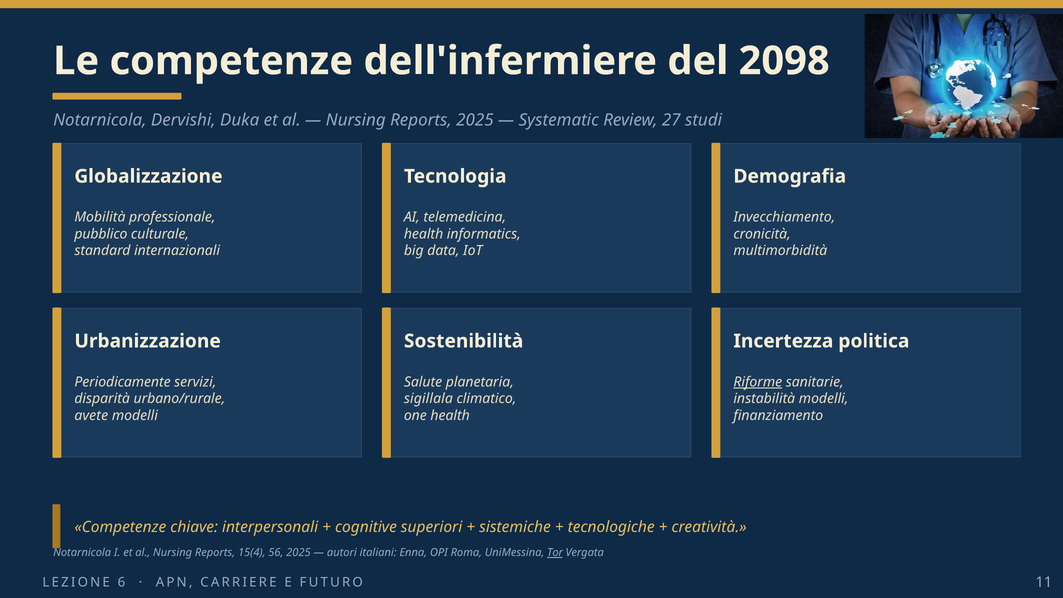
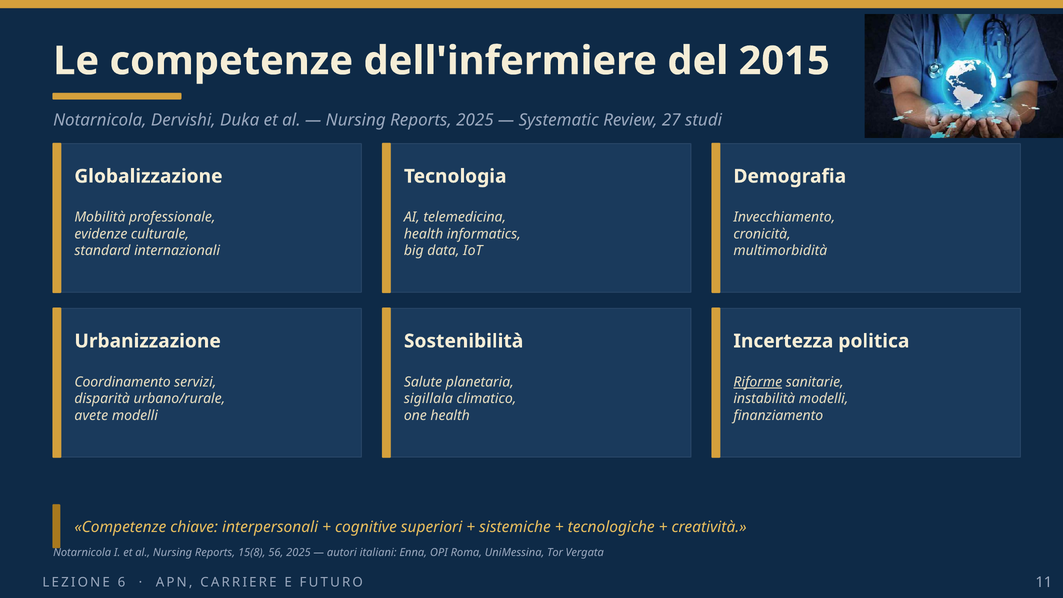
2098: 2098 -> 2015
pubblico: pubblico -> evidenze
Periodicamente: Periodicamente -> Coordinamento
15(4: 15(4 -> 15(8
Tor underline: present -> none
